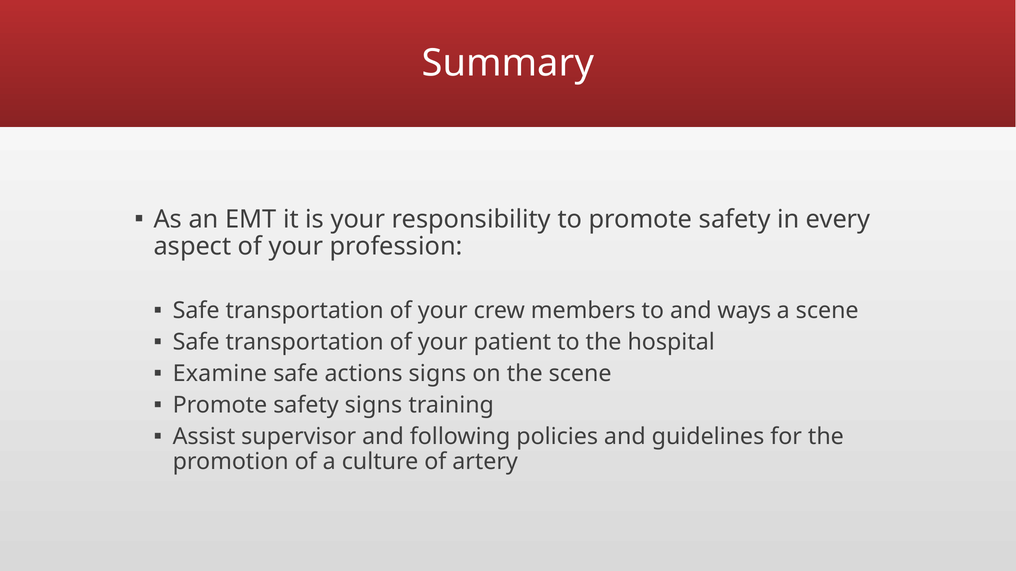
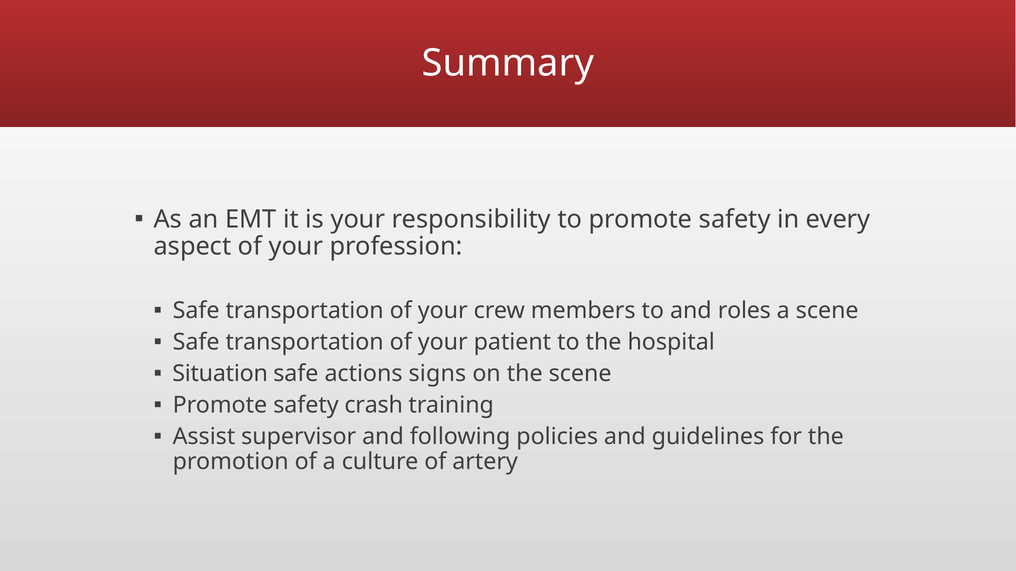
ways: ways -> roles
Examine: Examine -> Situation
safety signs: signs -> crash
